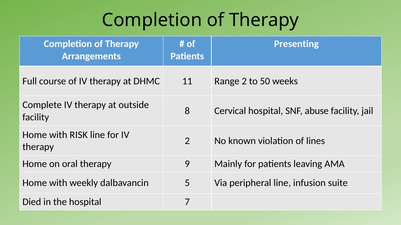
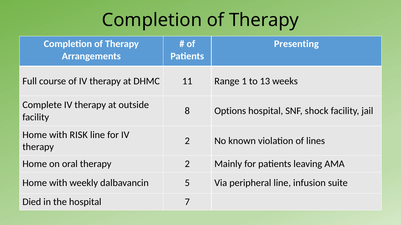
Range 2: 2 -> 1
50: 50 -> 13
Cervical: Cervical -> Options
abuse: abuse -> shock
oral therapy 9: 9 -> 2
